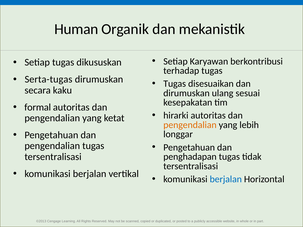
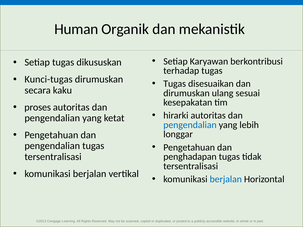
Serta-tugas: Serta-tugas -> Kunci-tugas
formal: formal -> proses
pengendalian at (190, 125) colour: orange -> blue
